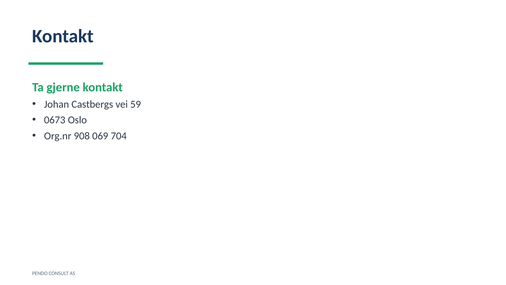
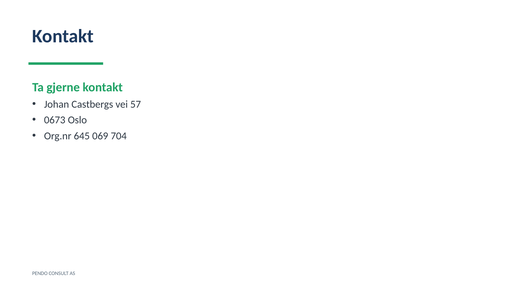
59: 59 -> 57
908: 908 -> 645
